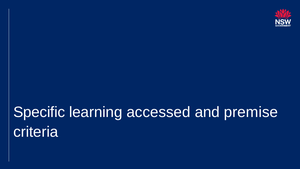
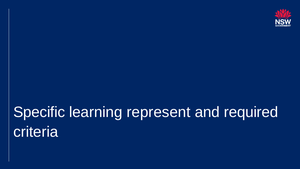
accessed: accessed -> represent
premise: premise -> required
